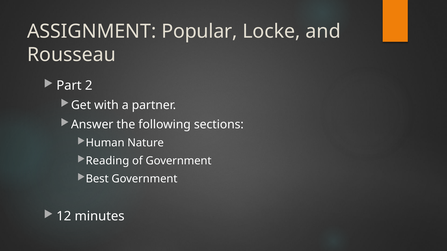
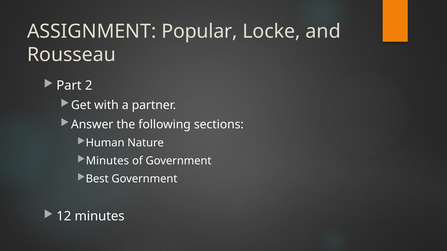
Reading at (107, 161): Reading -> Minutes
